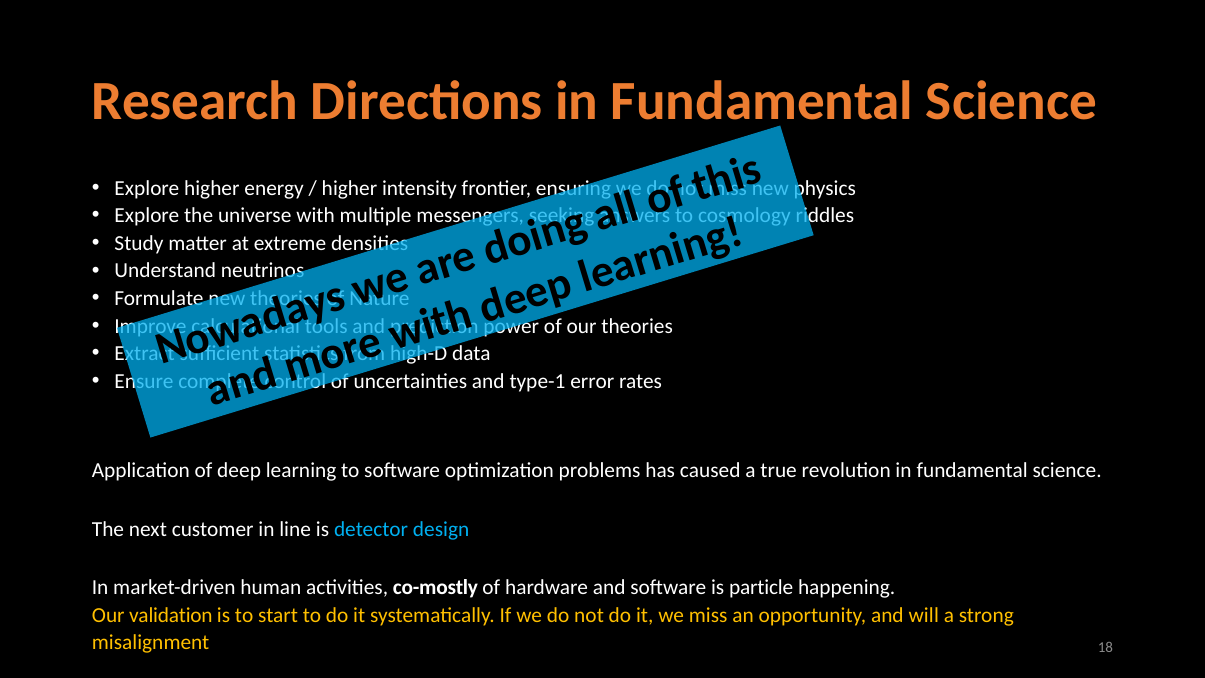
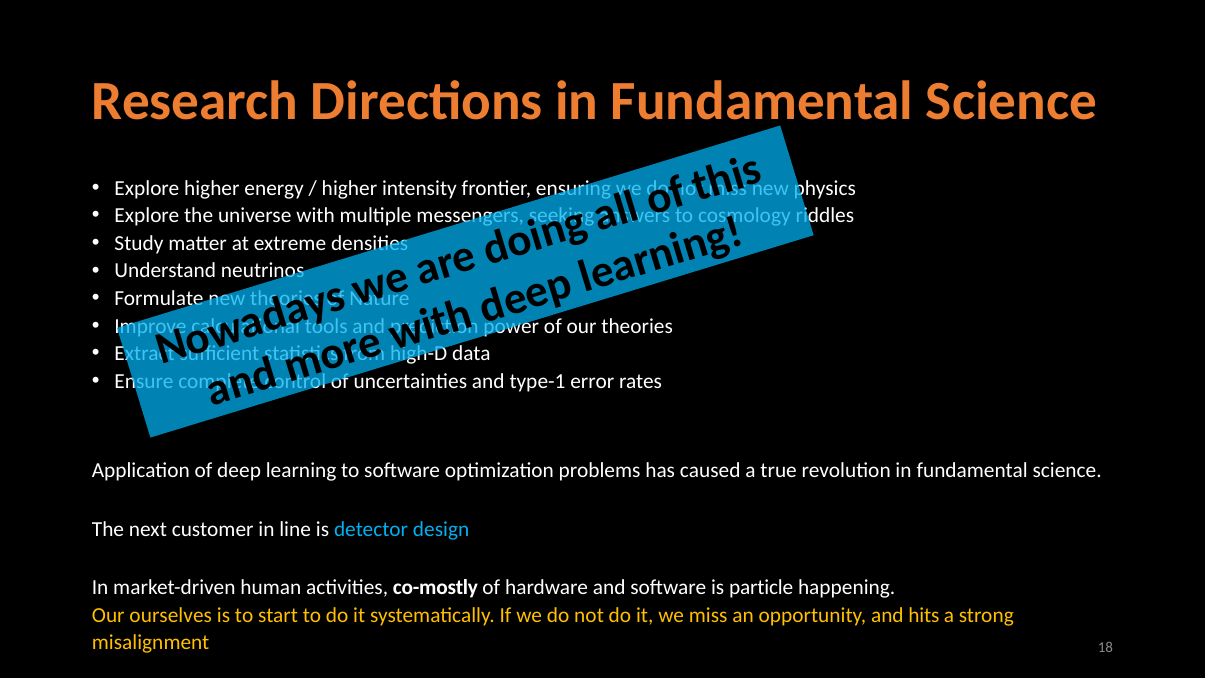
validation: validation -> ourselves
will: will -> hits
